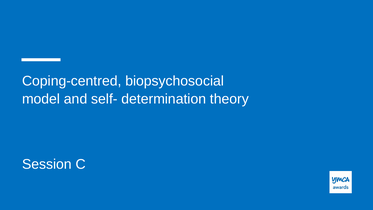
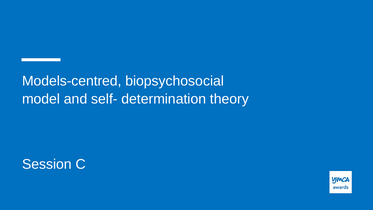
Coping-centred: Coping-centred -> Models-centred
